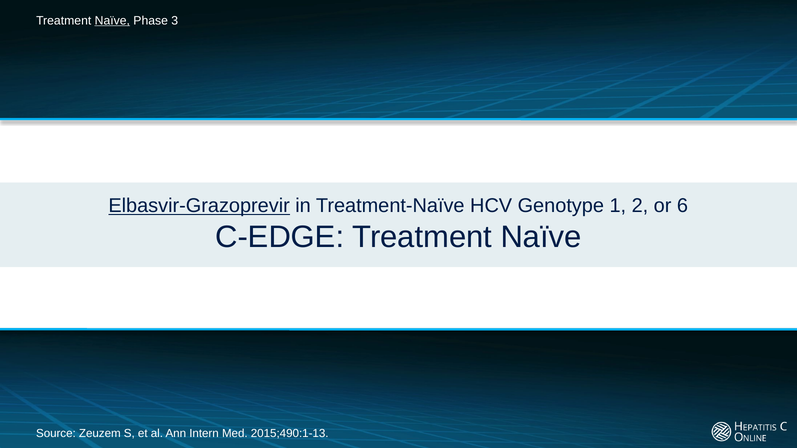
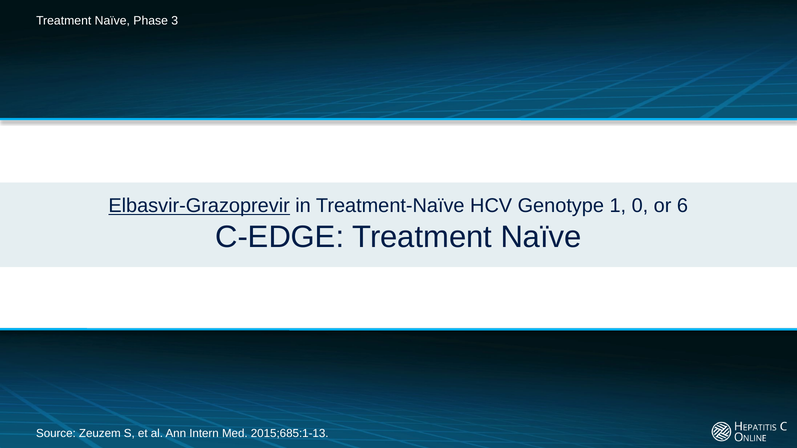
Naïve at (112, 21) underline: present -> none
2: 2 -> 0
2015;490:1-13: 2015;490:1-13 -> 2015;685:1-13
